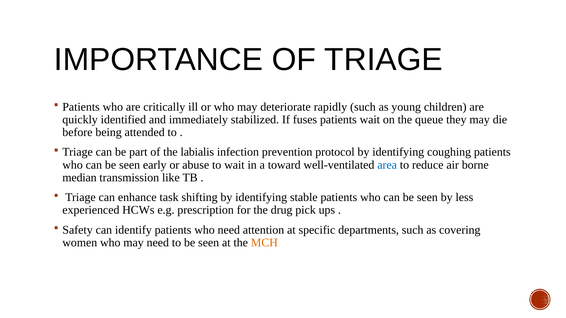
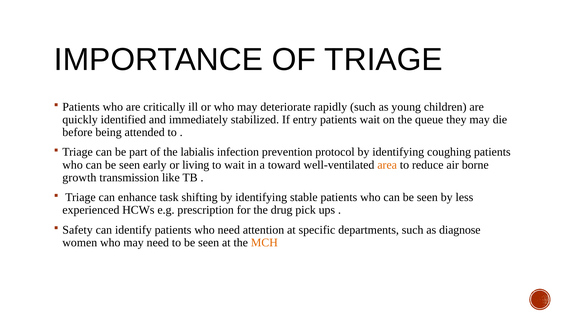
fuses: fuses -> entry
abuse: abuse -> living
area colour: blue -> orange
median: median -> growth
covering: covering -> diagnose
